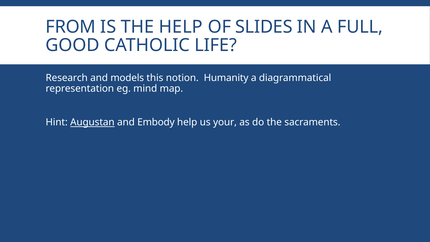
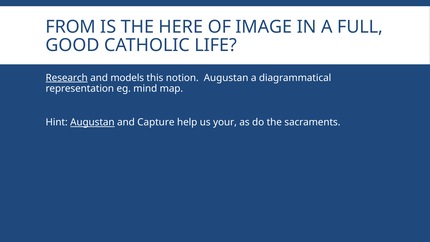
THE HELP: HELP -> HERE
SLIDES: SLIDES -> IMAGE
Research underline: none -> present
notion Humanity: Humanity -> Augustan
Embody: Embody -> Capture
